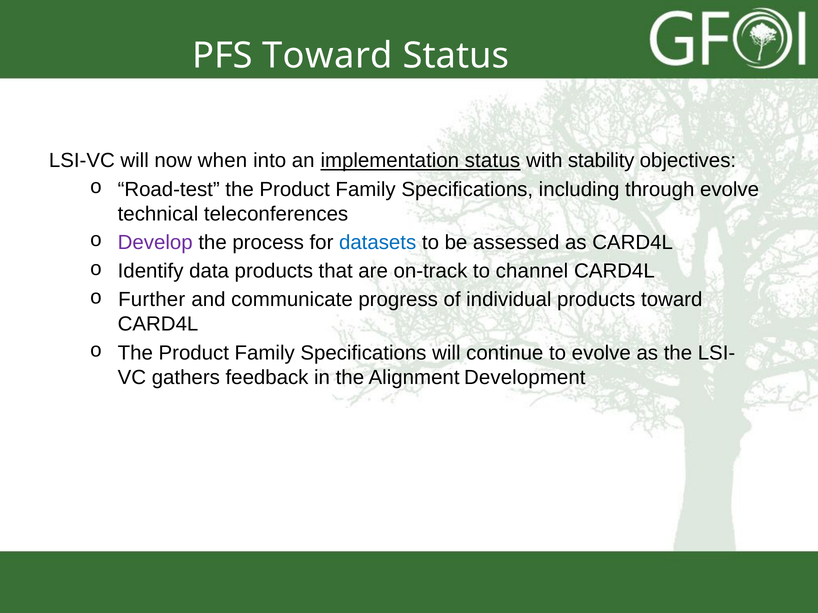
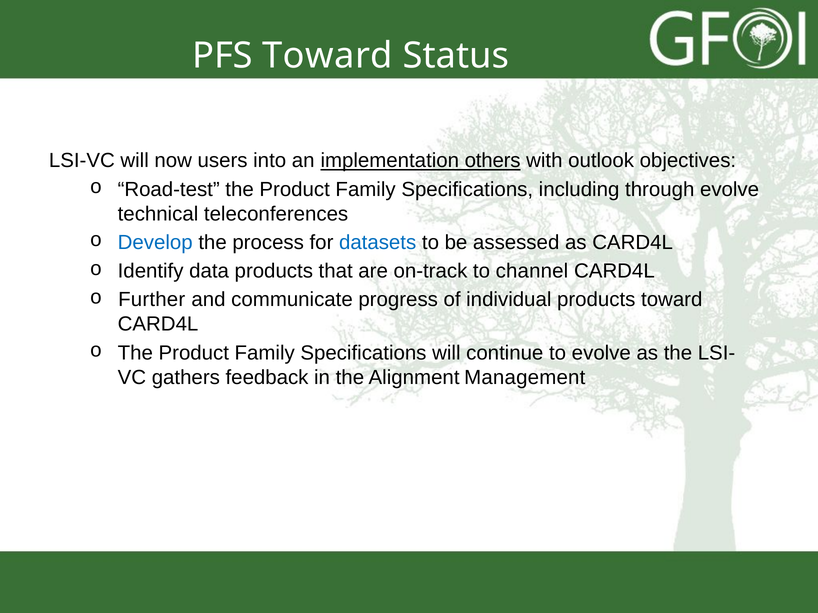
when: when -> users
implementation status: status -> others
stability: stability -> outlook
Develop colour: purple -> blue
Development: Development -> Management
